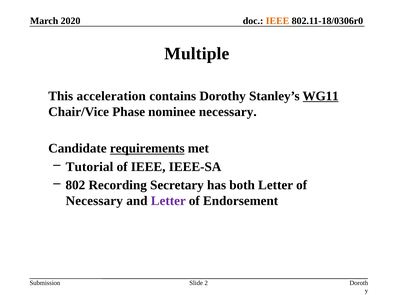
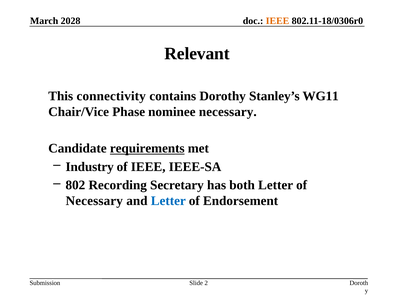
2020: 2020 -> 2028
Multiple: Multiple -> Relevant
acceleration: acceleration -> connectivity
WG11 underline: present -> none
Tutorial: Tutorial -> Industry
Letter at (168, 201) colour: purple -> blue
